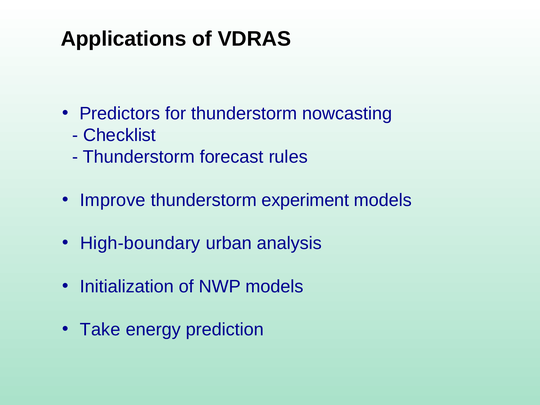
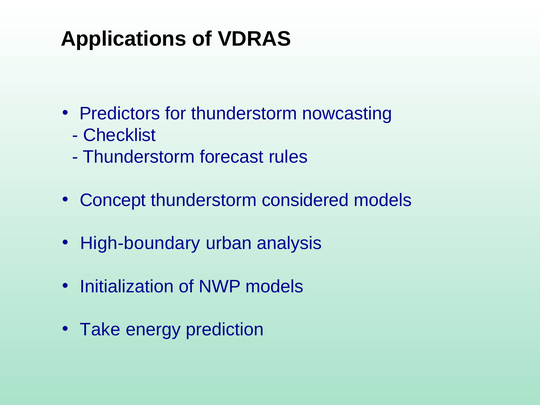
Improve: Improve -> Concept
experiment: experiment -> considered
